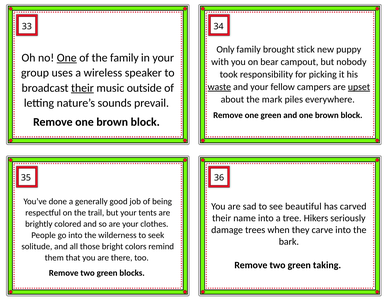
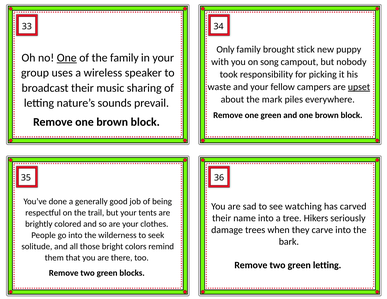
bear: bear -> song
waste underline: present -> none
their at (82, 88) underline: present -> none
outside: outside -> sharing
beautiful: beautiful -> watching
green taking: taking -> letting
